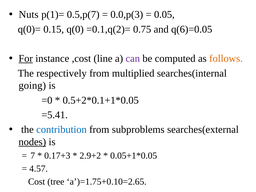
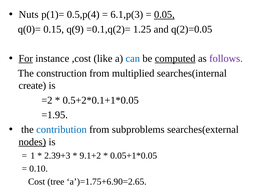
0.5,p(7: 0.5,p(7 -> 0.5,p(4
0.0,p(3: 0.0,p(3 -> 6.1,p(3
0.05 underline: none -> present
q(0: q(0 -> q(9
0.75: 0.75 -> 1.25
q(6)=0.05: q(6)=0.05 -> q(2)=0.05
line: line -> like
can colour: purple -> blue
computed underline: none -> present
follows colour: orange -> purple
respectively: respectively -> construction
going: going -> create
=0: =0 -> =2
=5.41: =5.41 -> =1.95
7: 7 -> 1
0.17+3: 0.17+3 -> 2.39+3
2.9+2: 2.9+2 -> 9.1+2
4.57: 4.57 -> 0.10
a’)=1.75+0.10=2.65: a’)=1.75+0.10=2.65 -> a’)=1.75+6.90=2.65
